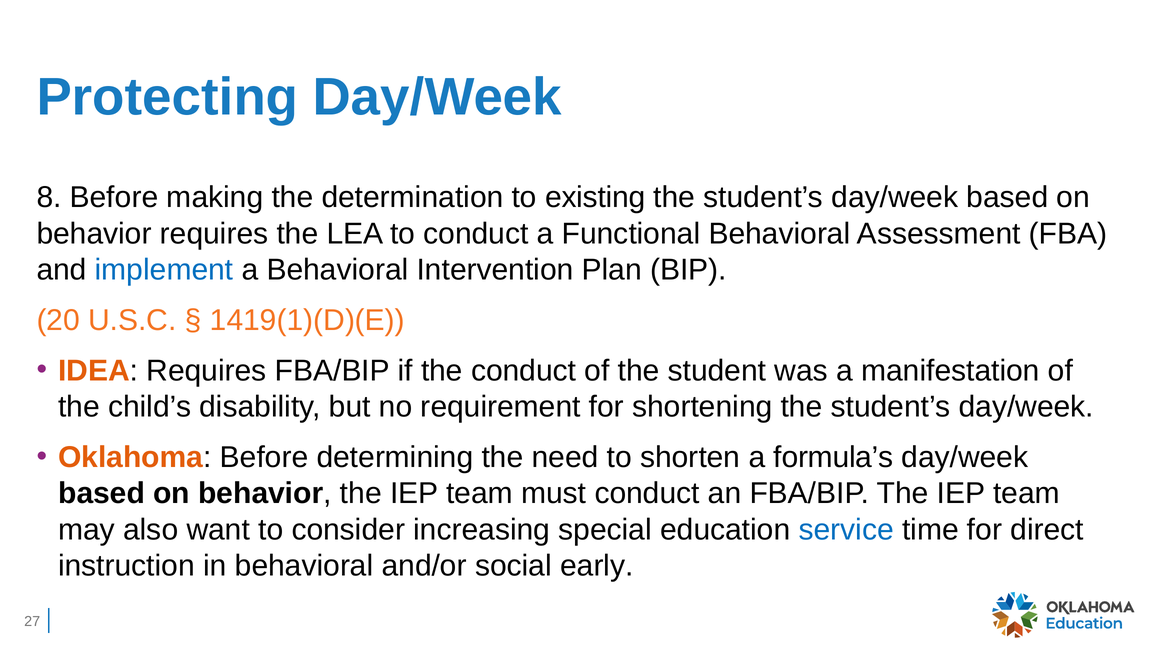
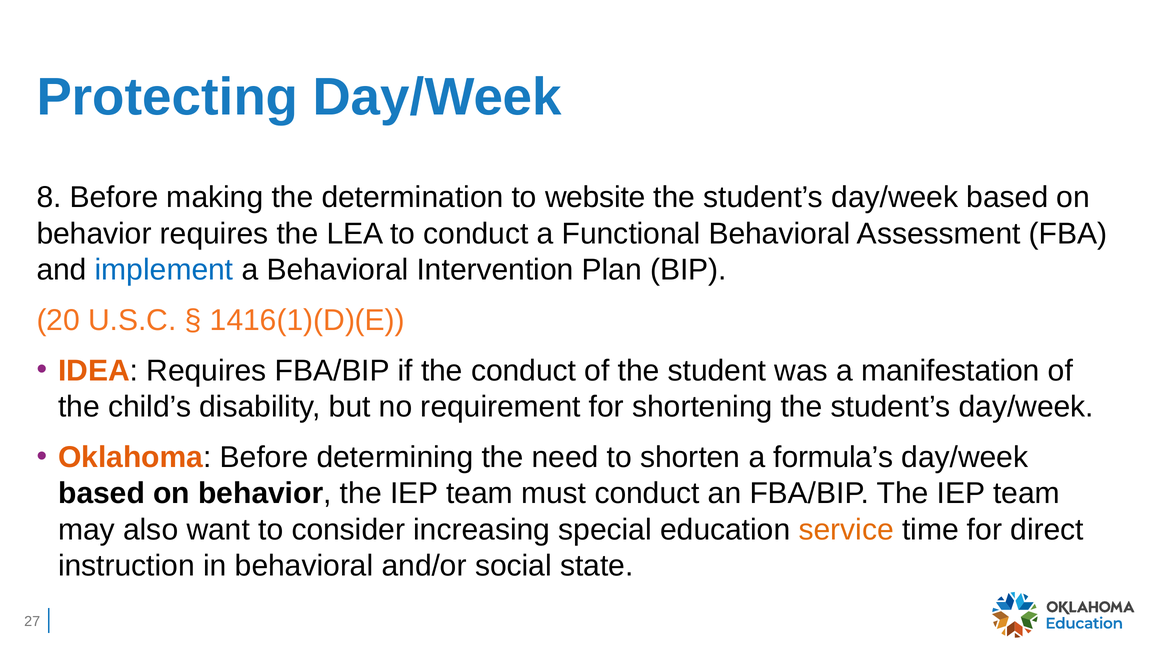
existing: existing -> website
1419(1)(D)(E: 1419(1)(D)(E -> 1416(1)(D)(E
service colour: blue -> orange
early: early -> state
